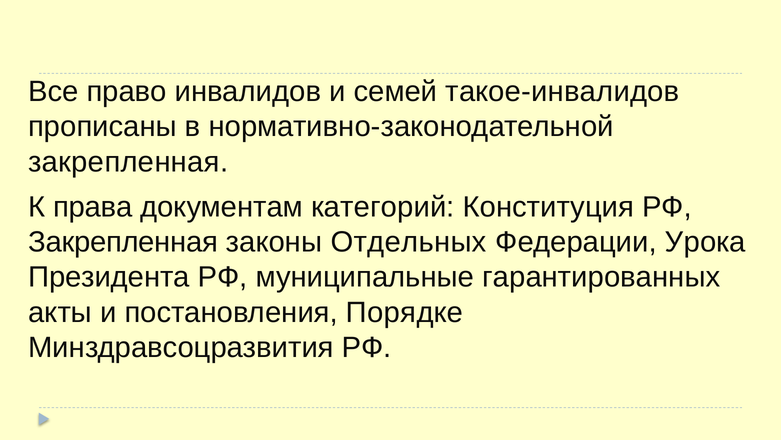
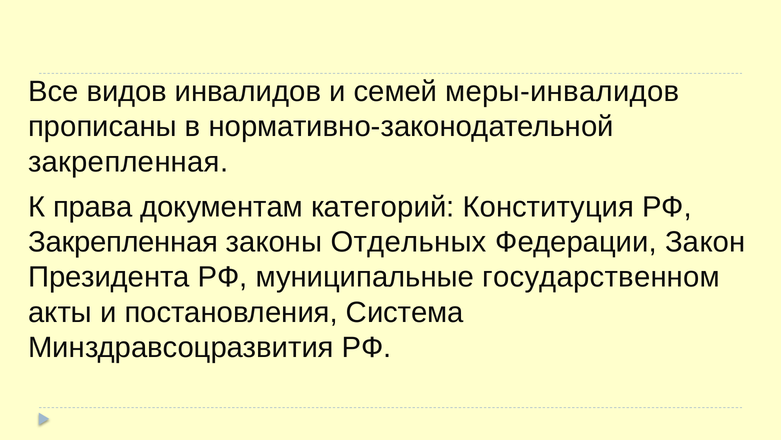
право: право -> видов
такое-инвалидов: такое-инвалидов -> меры-инвалидов
Урока: Урока -> Закон
гарантированных: гарантированных -> государственном
Порядке: Порядке -> Система
